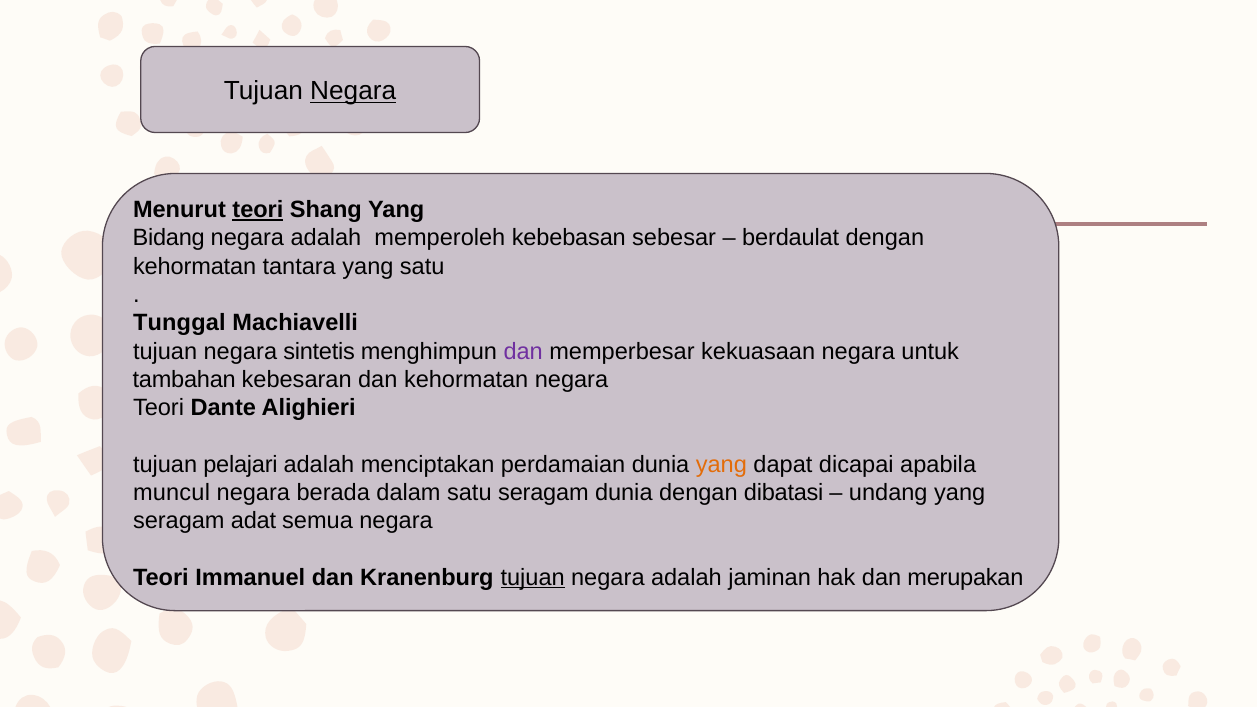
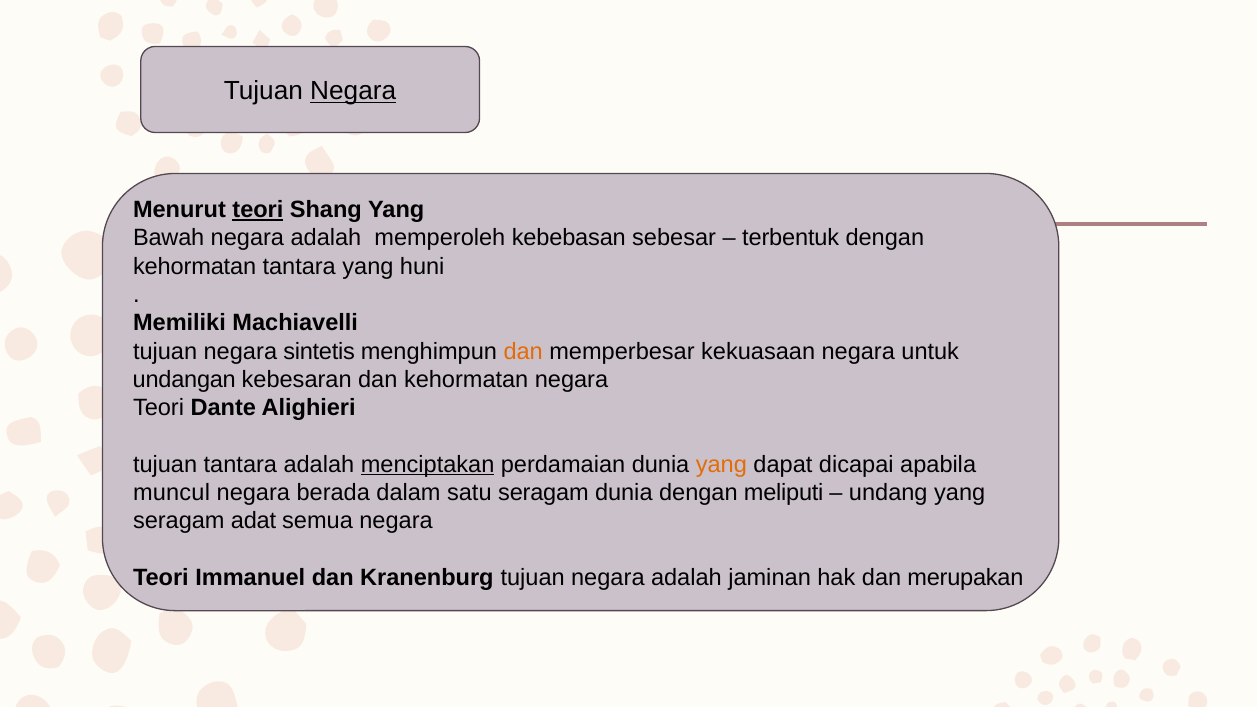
Bidang: Bidang -> Bawah
berdaulat: berdaulat -> terbentuk
yang satu: satu -> huni
Tunggal: Tunggal -> Memiliki
dan at (523, 351) colour: purple -> orange
tambahan: tambahan -> undangan
tujuan pelajari: pelajari -> tantara
menciptakan underline: none -> present
dibatasi: dibatasi -> meliputi
tujuan at (533, 578) underline: present -> none
